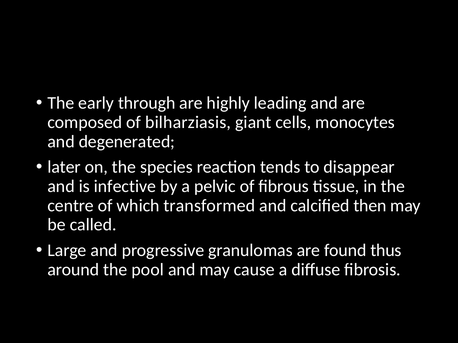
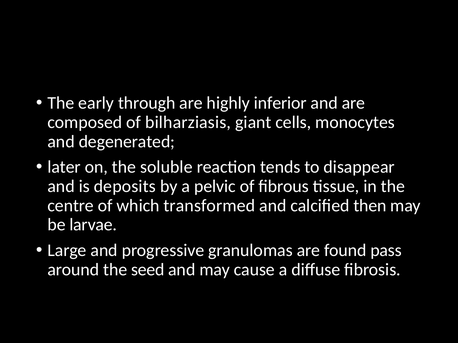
leading: leading -> inferior
species: species -> soluble
infective: infective -> deposits
called: called -> larvae
thus: thus -> pass
pool: pool -> seed
